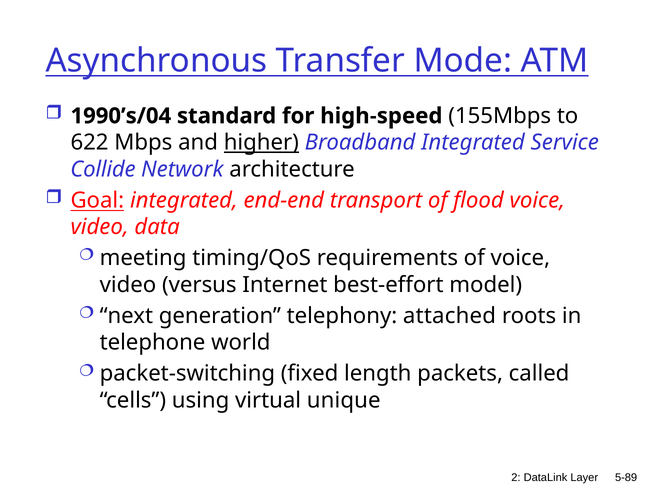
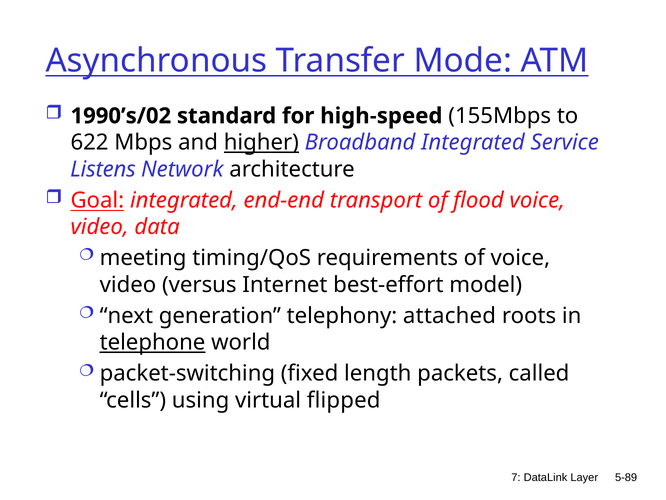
1990’s/04: 1990’s/04 -> 1990’s/02
Collide: Collide -> Listens
telephone underline: none -> present
unique: unique -> flipped
2: 2 -> 7
